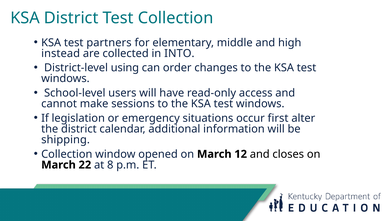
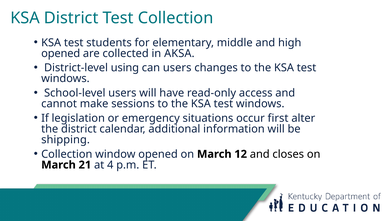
partners: partners -> students
instead at (61, 53): instead -> opened
INTO: INTO -> AKSA
can order: order -> users
22: 22 -> 21
8: 8 -> 4
